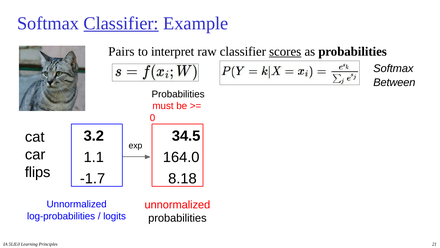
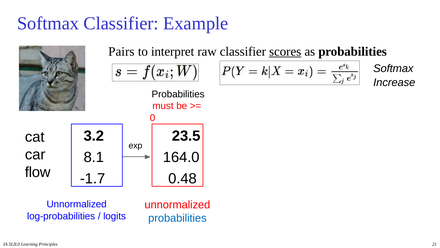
Classifier at (121, 23) underline: present -> none
Between: Between -> Increase
34.5: 34.5 -> 23.5
1.1: 1.1 -> 8.1
flips: flips -> flow
8.18: 8.18 -> 0.48
probabilities at (177, 218) colour: black -> blue
